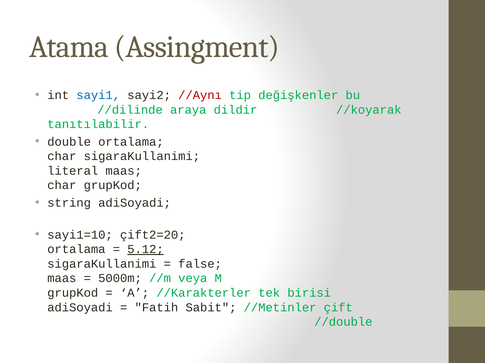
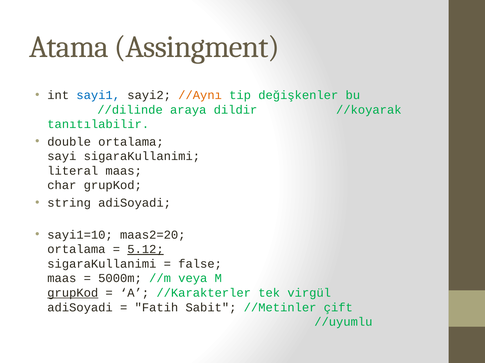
//Aynı colour: red -> orange
char at (62, 157): char -> sayi
çift2=20: çift2=20 -> maas2=20
grupKod at (73, 293) underline: none -> present
birisi: birisi -> virgül
//double: //double -> //uyumlu
